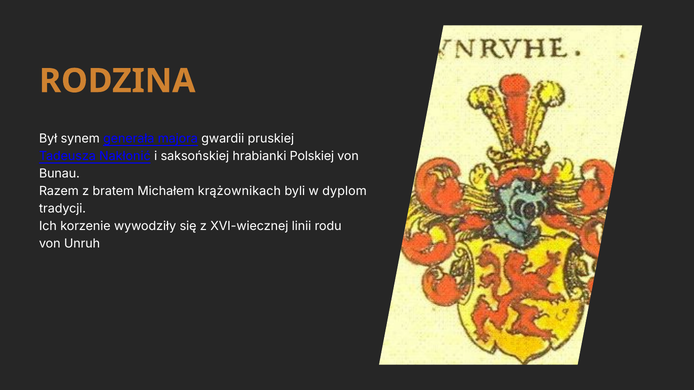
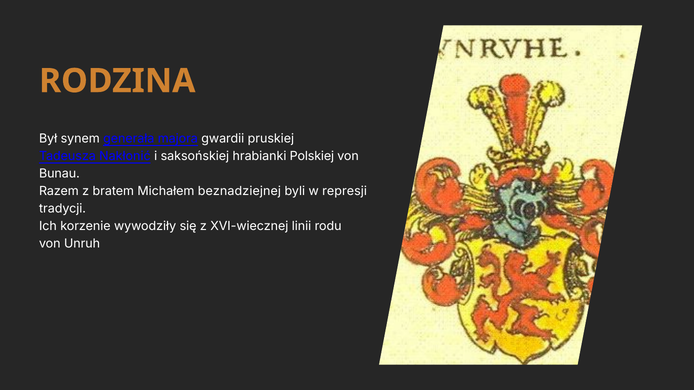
krążownikach: krążownikach -> beznadziejnej
dyplom: dyplom -> represji
